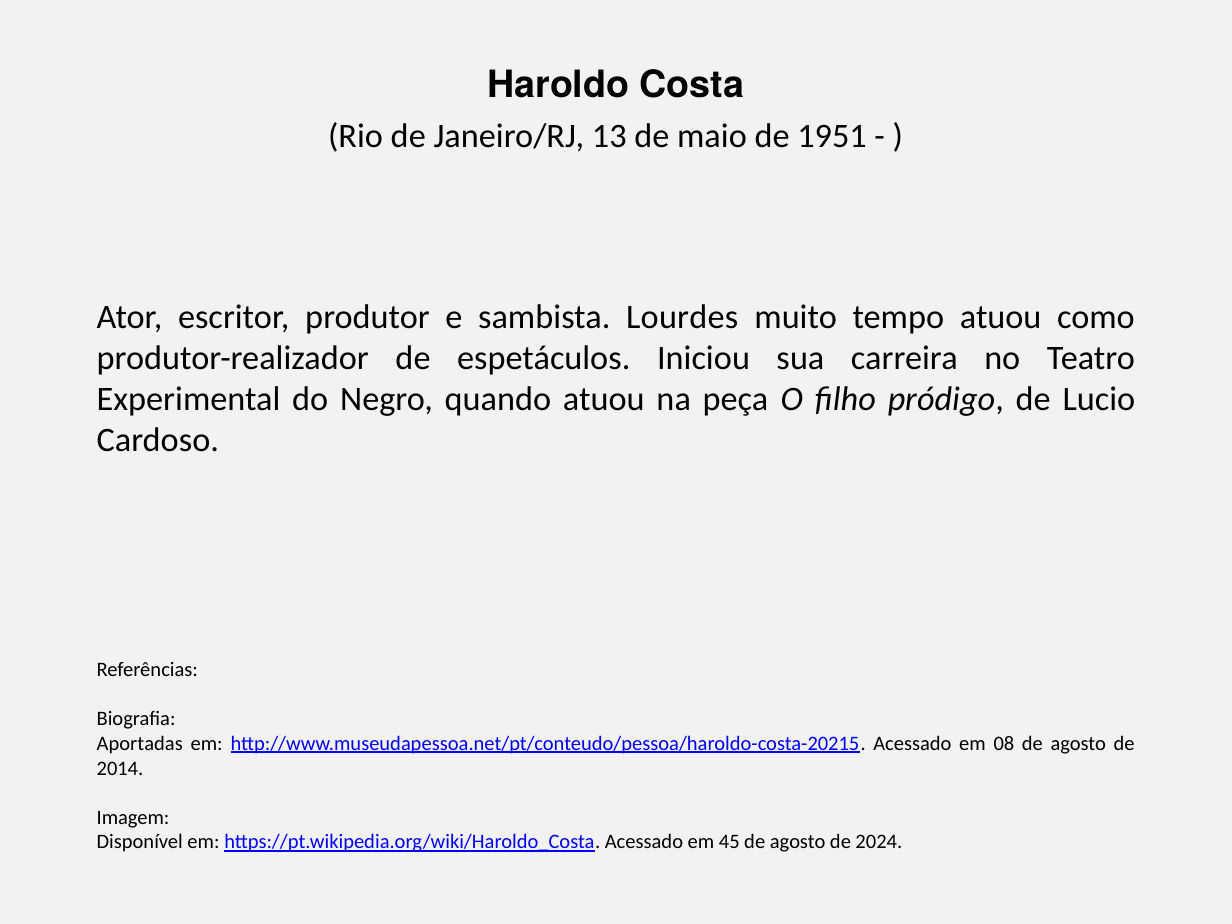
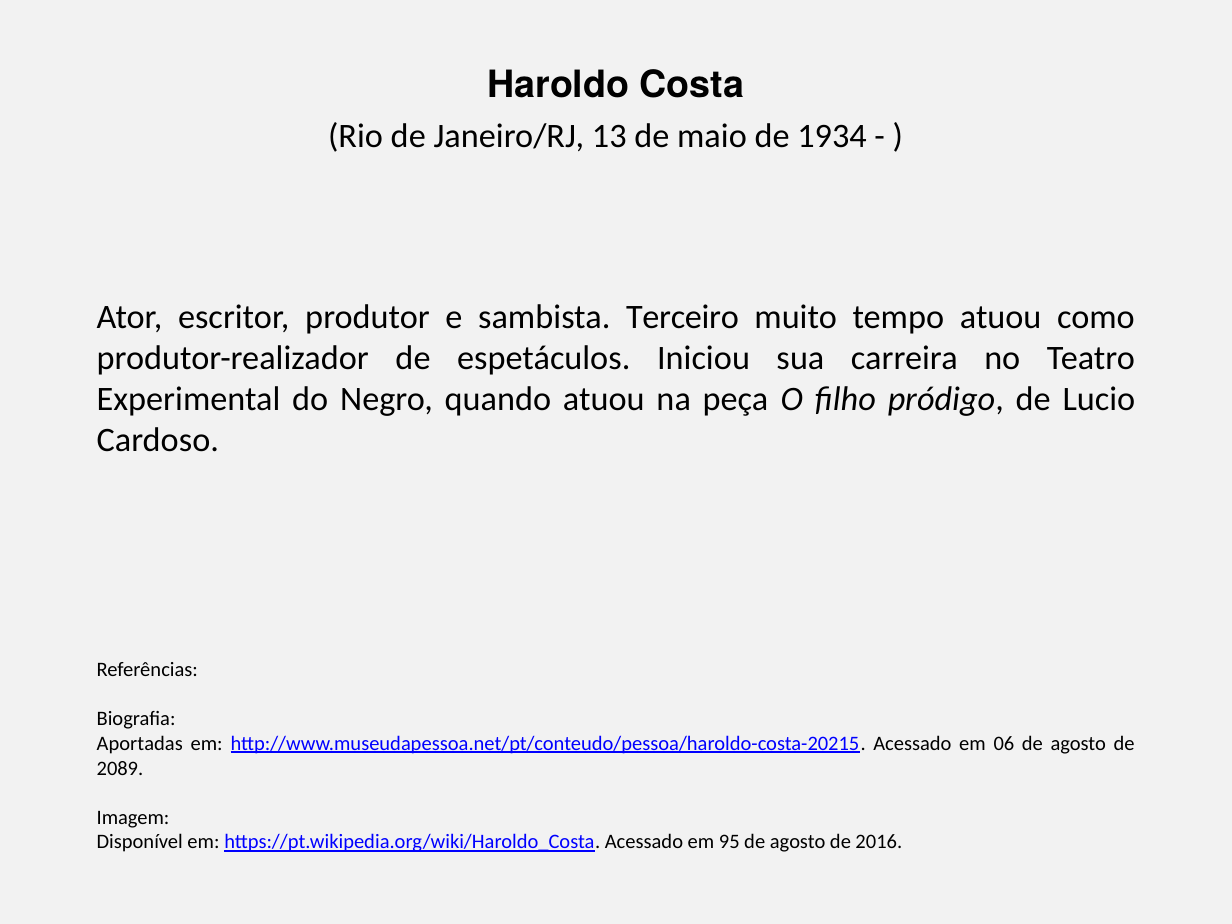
1951: 1951 -> 1934
Lourdes: Lourdes -> Terceiro
08: 08 -> 06
2014: 2014 -> 2089
45: 45 -> 95
2024: 2024 -> 2016
